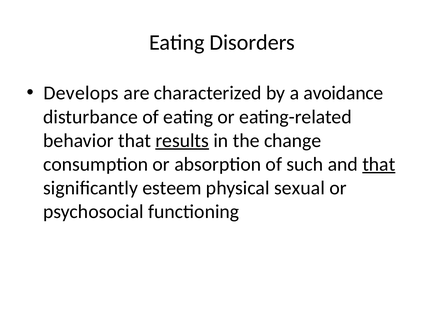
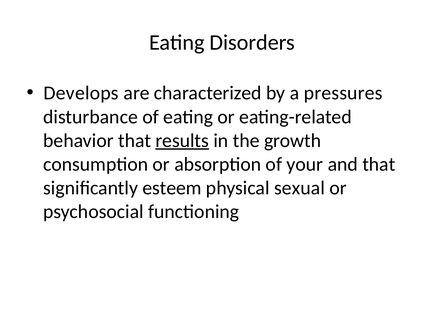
avoidance: avoidance -> pressures
change: change -> growth
such: such -> your
that at (379, 164) underline: present -> none
